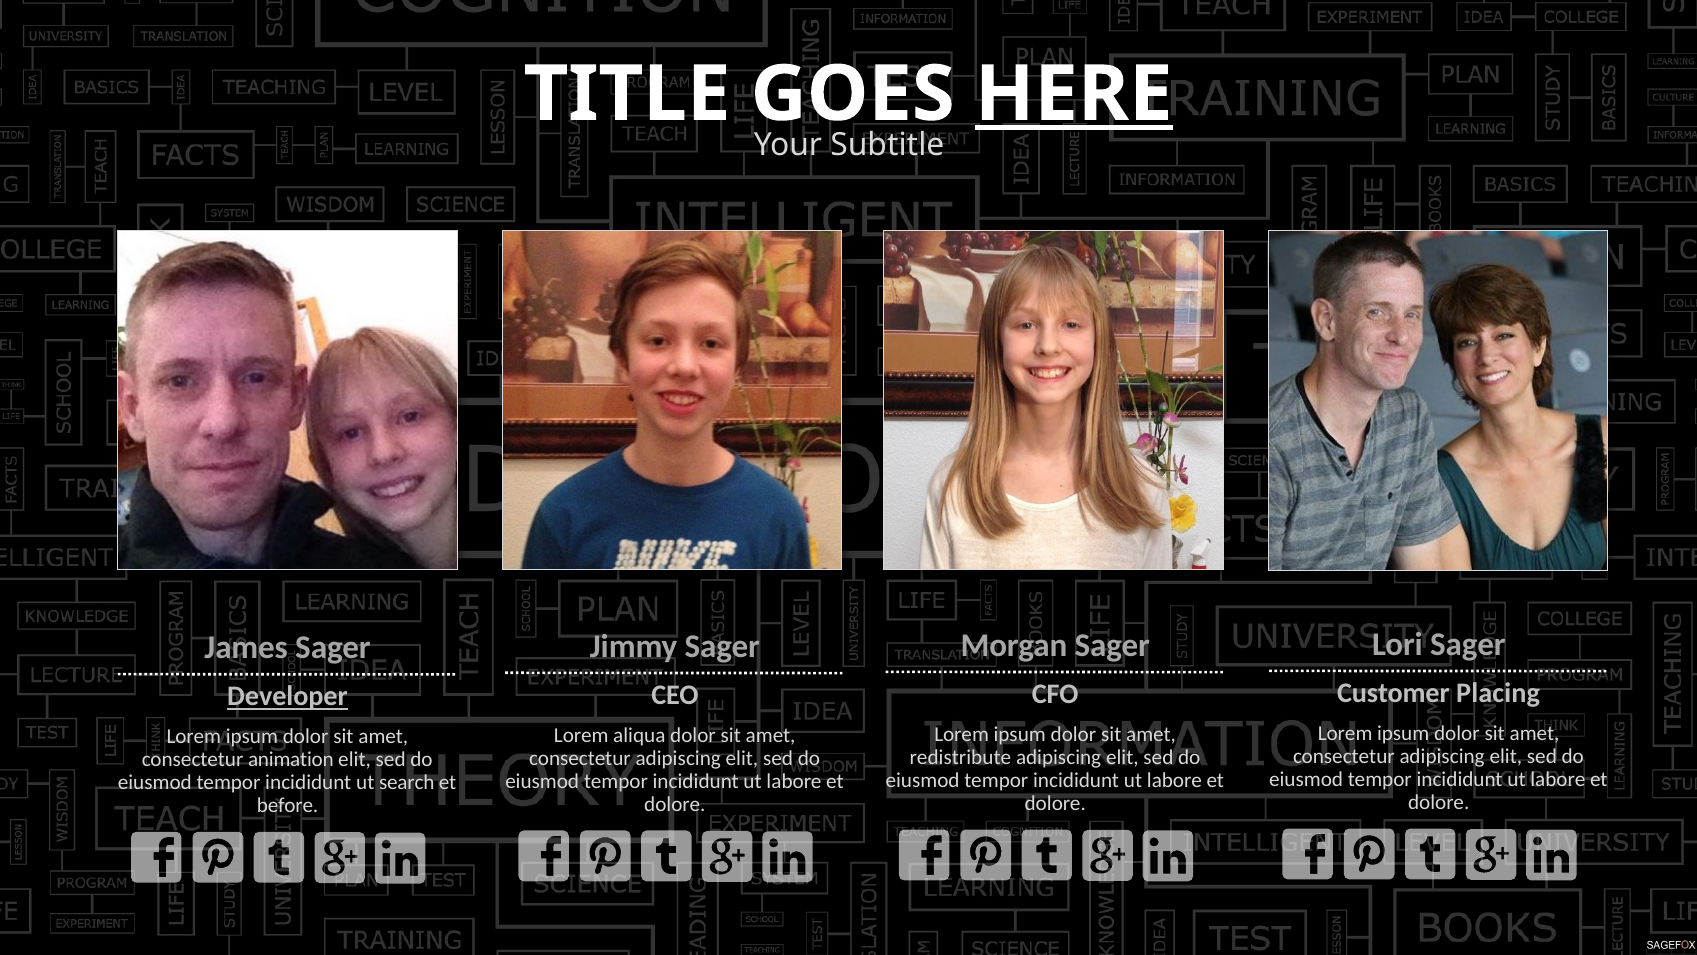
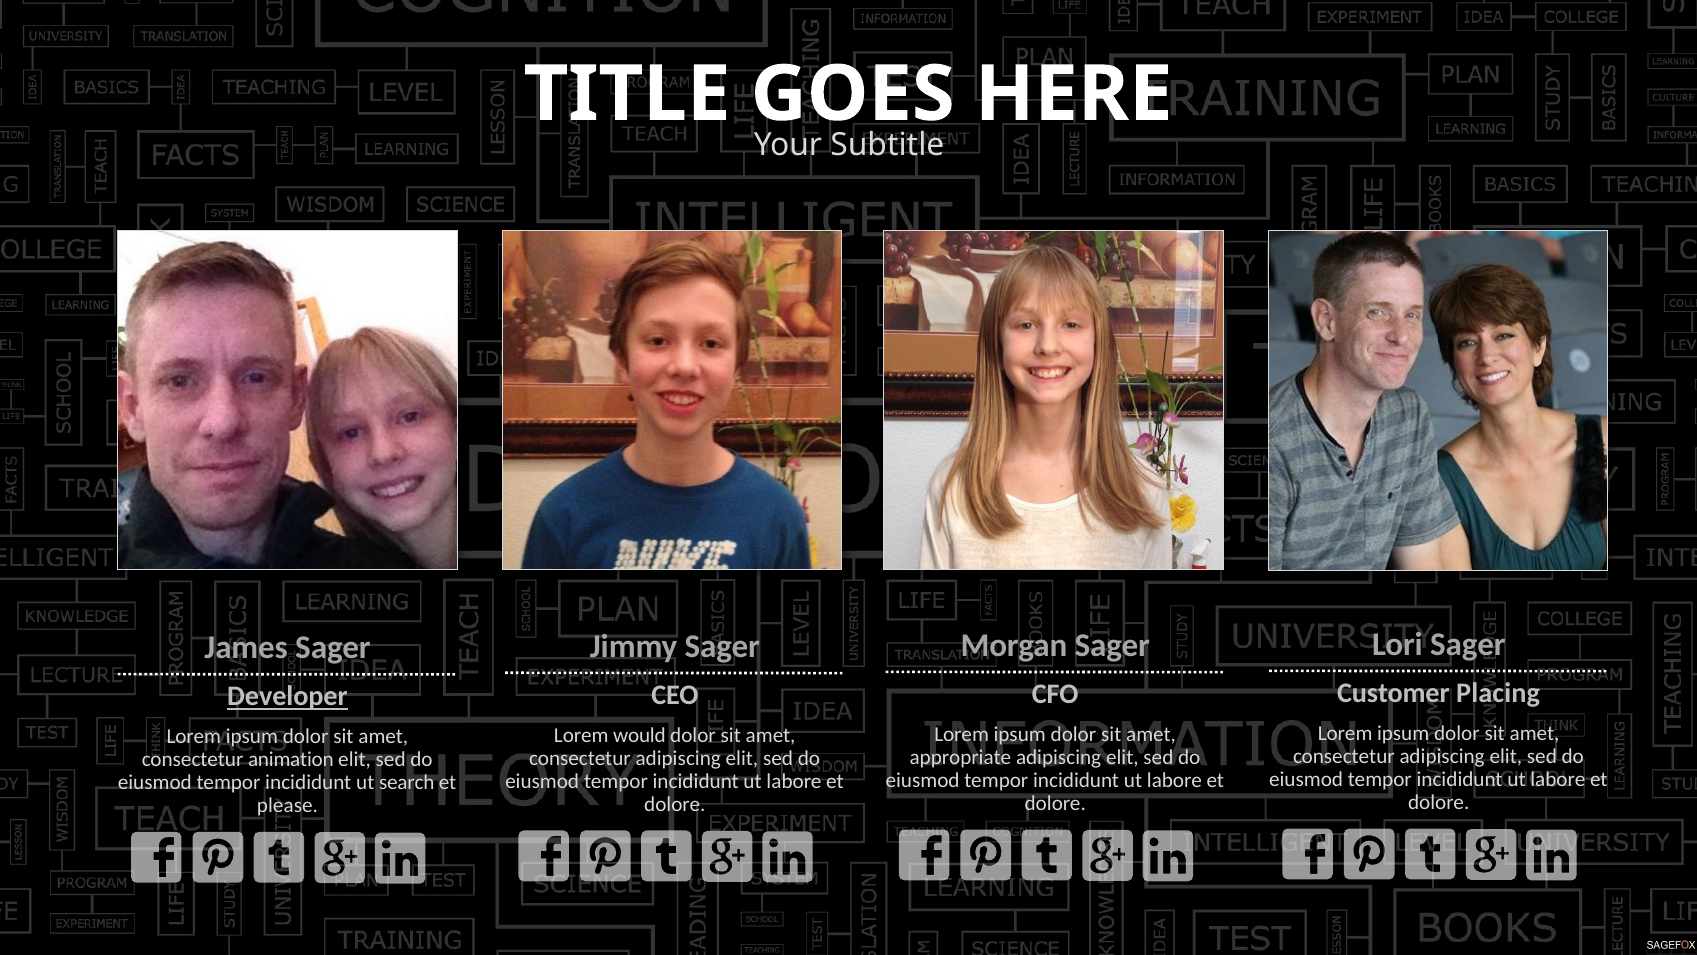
HERE underline: present -> none
aliqua: aliqua -> would
redistribute: redistribute -> appropriate
before: before -> please
